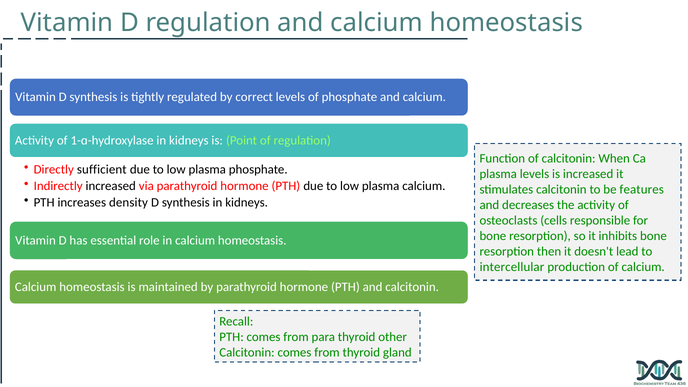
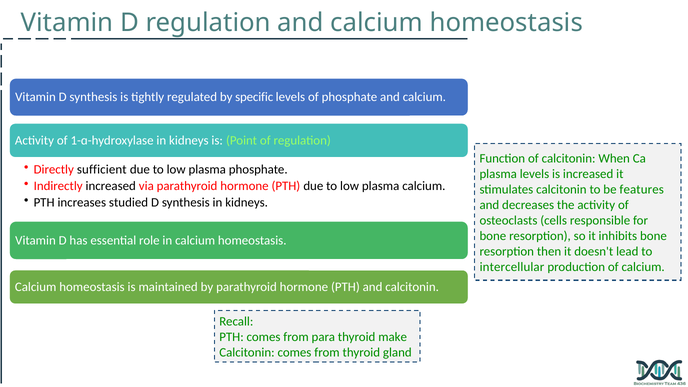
correct: correct -> specific
density: density -> studied
other: other -> make
